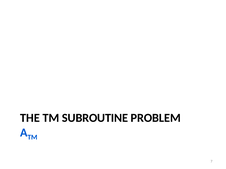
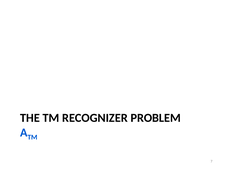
SUBROUTINE: SUBROUTINE -> RECOGNIZER
